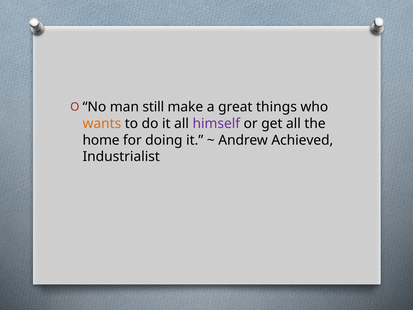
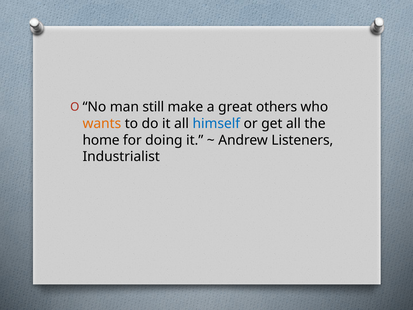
things: things -> others
himself colour: purple -> blue
Achieved: Achieved -> Listeners
